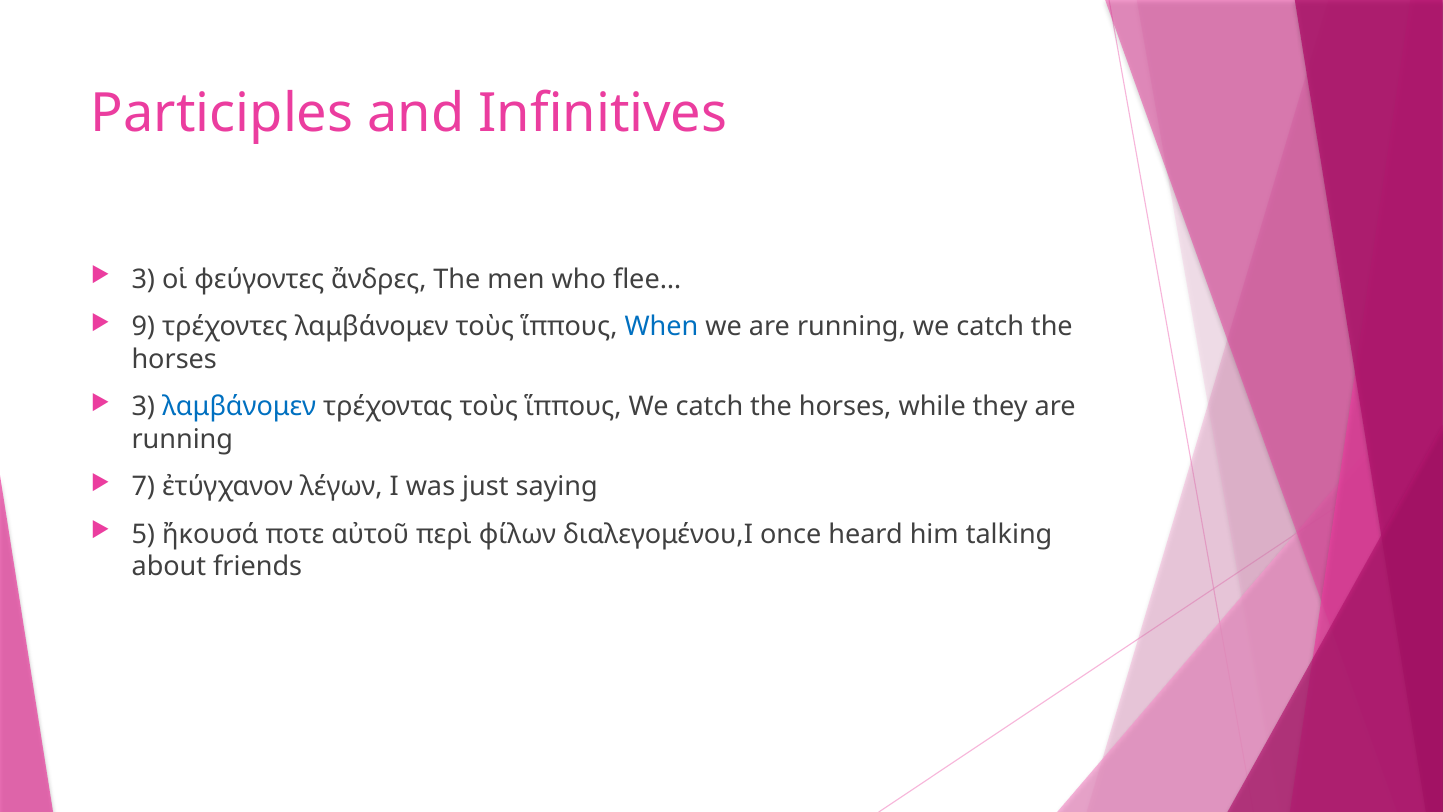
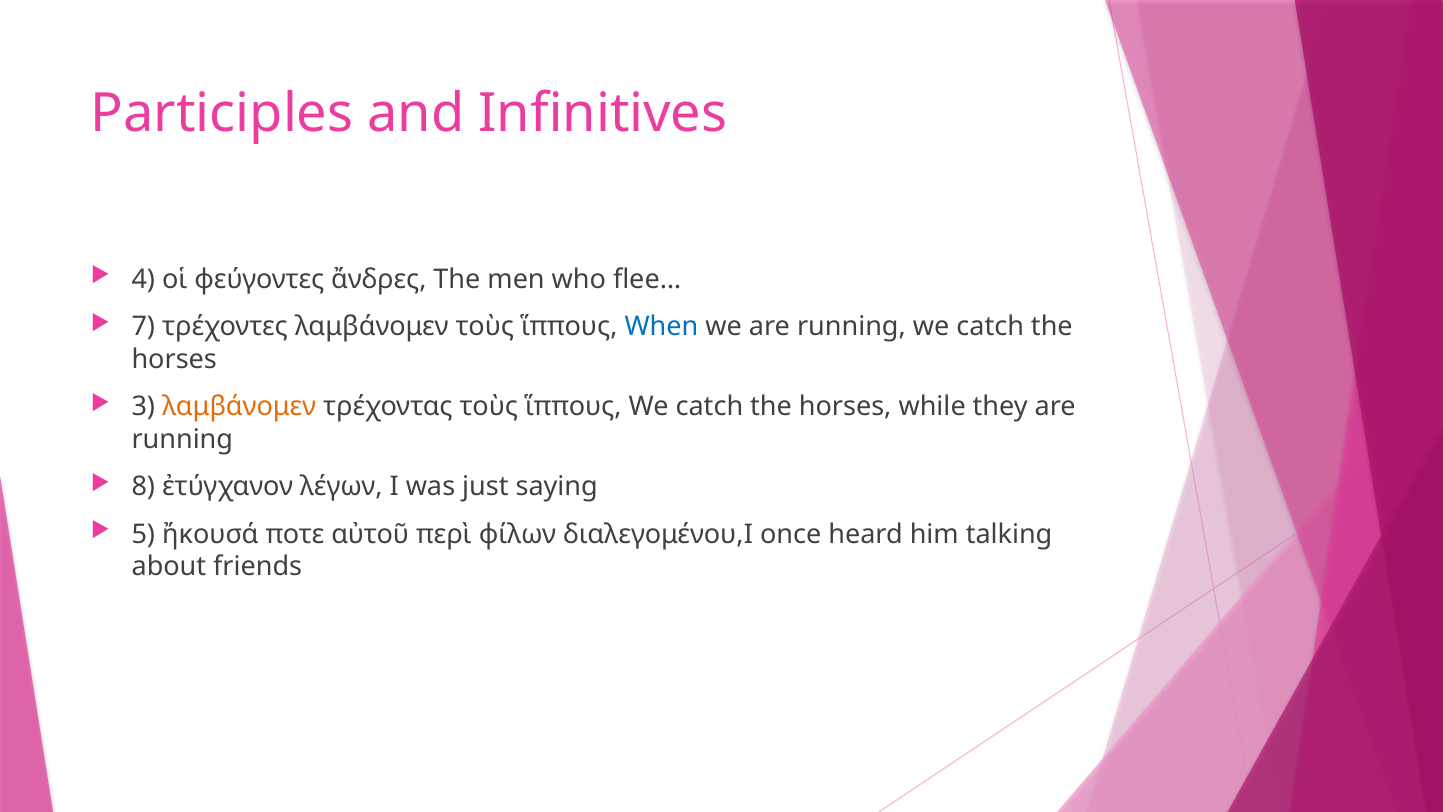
3 at (143, 279): 3 -> 4
9: 9 -> 7
λαμβάνομεν at (239, 407) colour: blue -> orange
7: 7 -> 8
